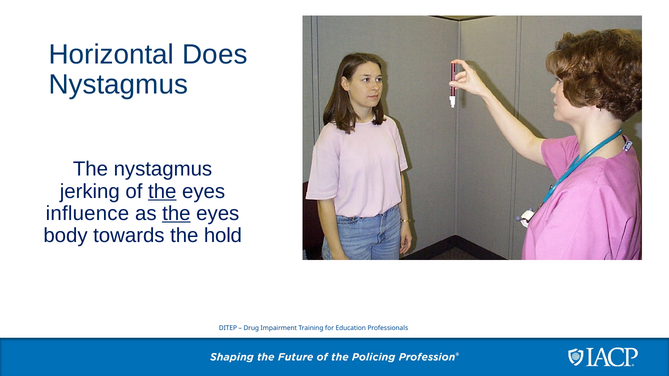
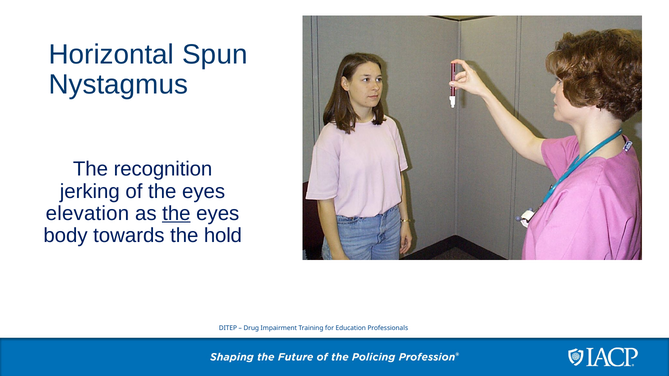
Does: Does -> Spun
The nystagmus: nystagmus -> recognition
the at (162, 191) underline: present -> none
influence: influence -> elevation
